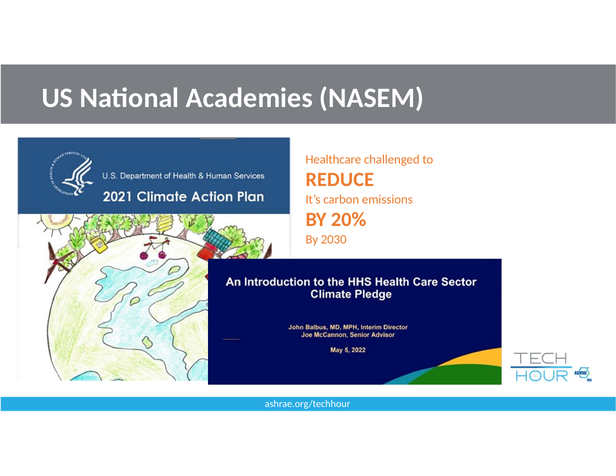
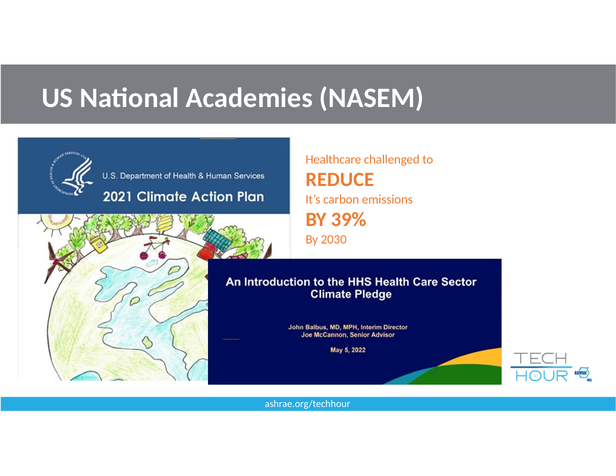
20%: 20% -> 39%
